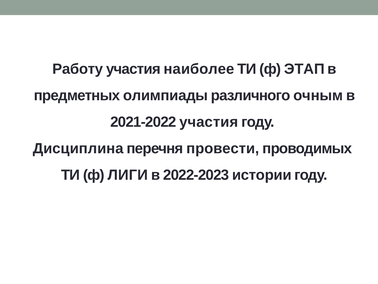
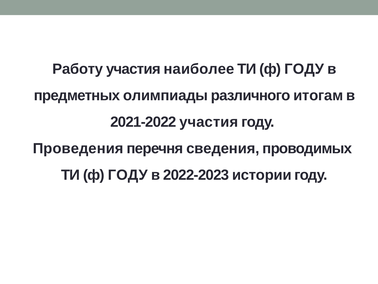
ЭТАП at (304, 69): ЭТАП -> ГОДУ
очным: очным -> итогам
Дисциплина: Дисциплина -> Проведения
провести: провести -> сведения
ЛИГИ at (128, 175): ЛИГИ -> ГОДУ
